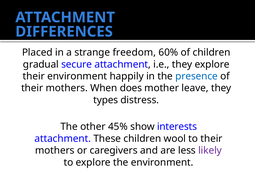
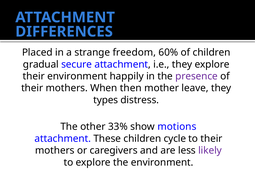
presence colour: blue -> purple
does: does -> then
45%: 45% -> 33%
interests: interests -> motions
wool: wool -> cycle
